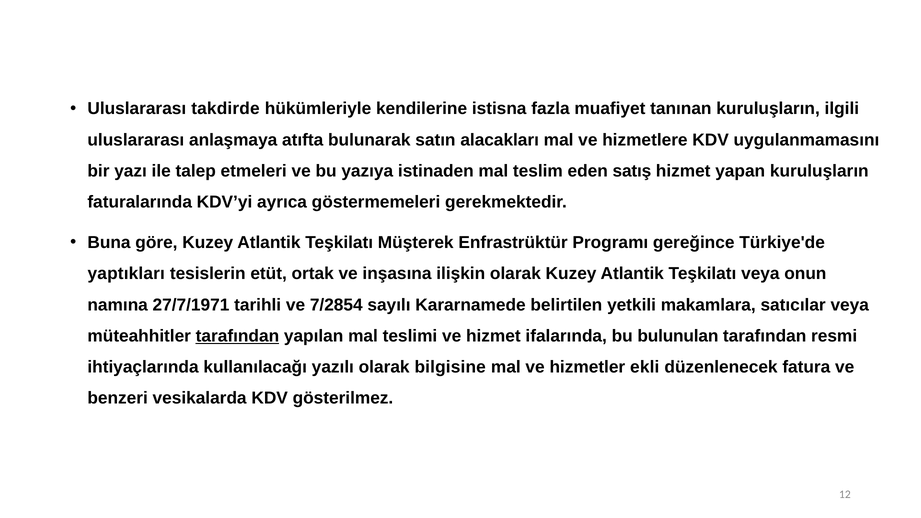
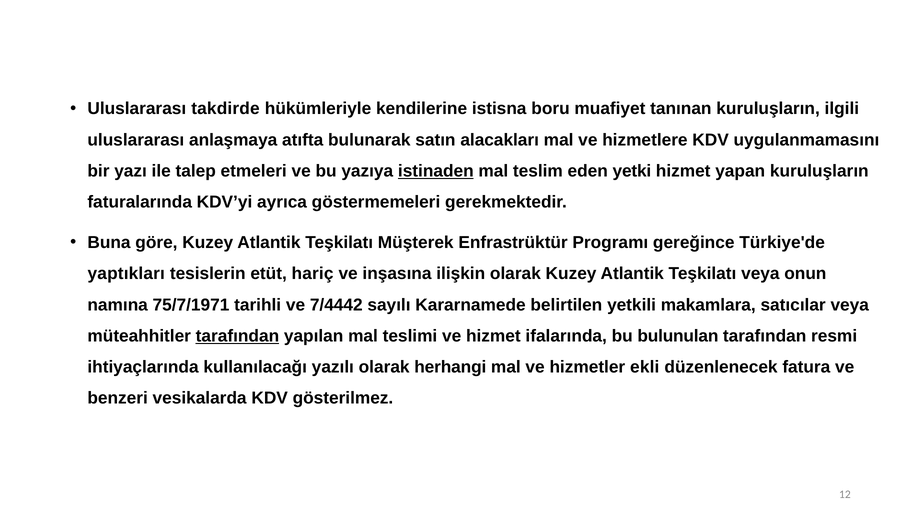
fazla: fazla -> boru
istinaden underline: none -> present
satış: satış -> yetki
ortak: ortak -> hariç
27/7/1971: 27/7/1971 -> 75/7/1971
7/2854: 7/2854 -> 7/4442
bilgisine: bilgisine -> herhangi
